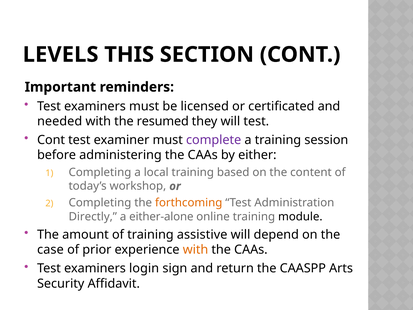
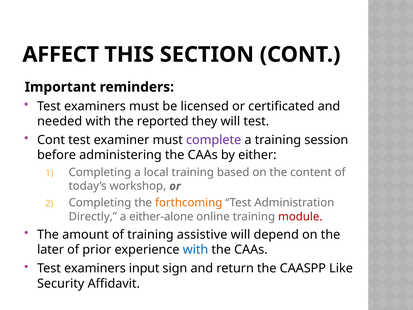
LEVELS: LEVELS -> AFFECT
resumed: resumed -> reported
module colour: black -> red
case: case -> later
with at (196, 250) colour: orange -> blue
login: login -> input
Arts: Arts -> Like
